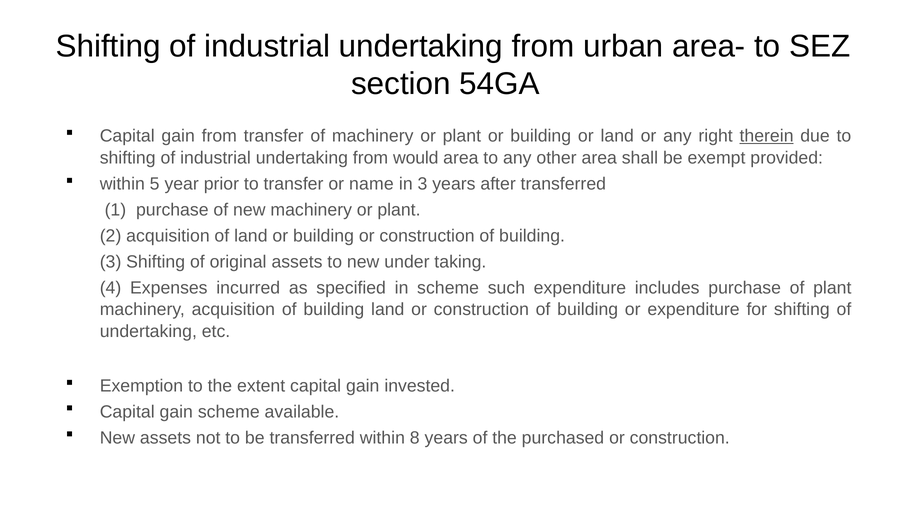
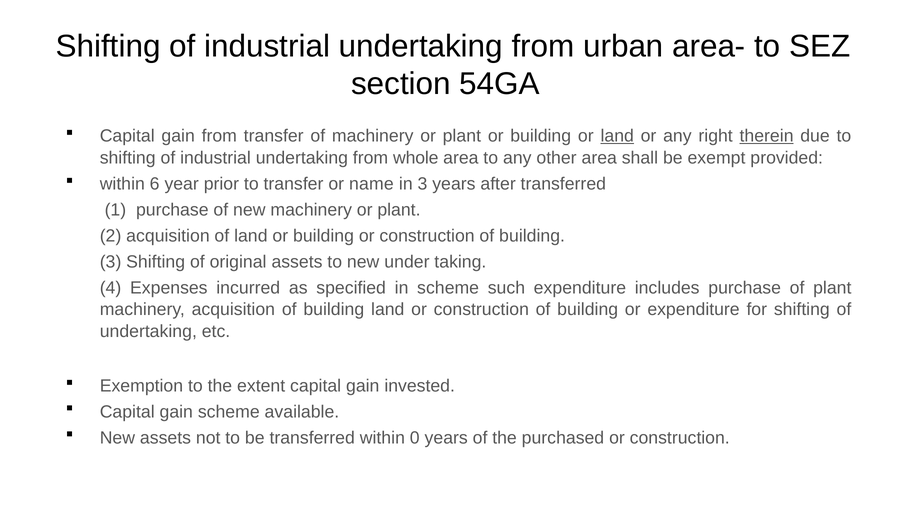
land at (617, 136) underline: none -> present
would: would -> whole
5: 5 -> 6
8: 8 -> 0
